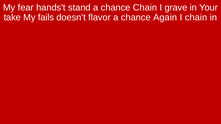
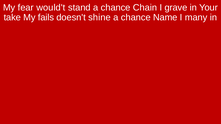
hands't: hands't -> would't
flavor: flavor -> shine
Again: Again -> Name
I chain: chain -> many
